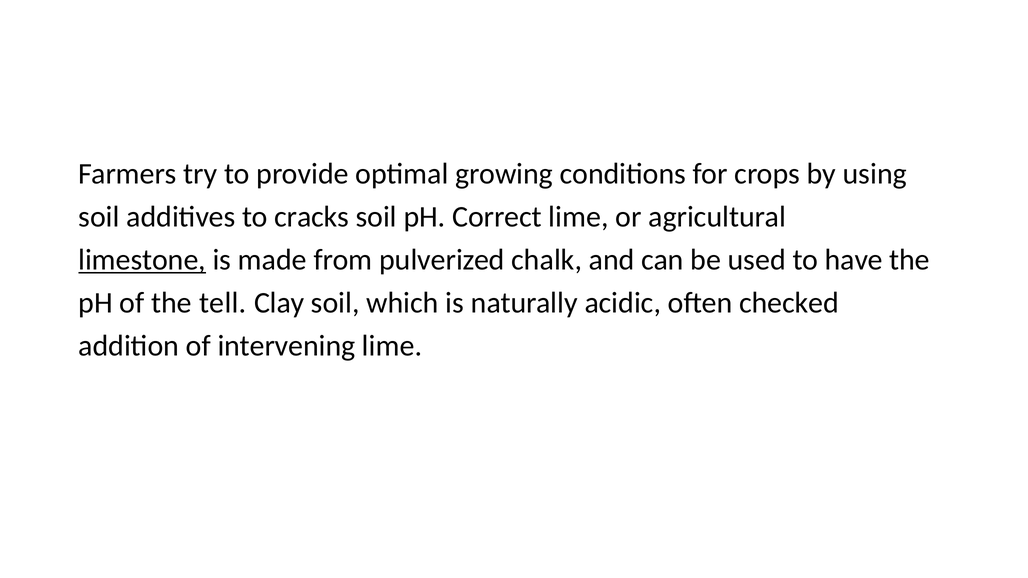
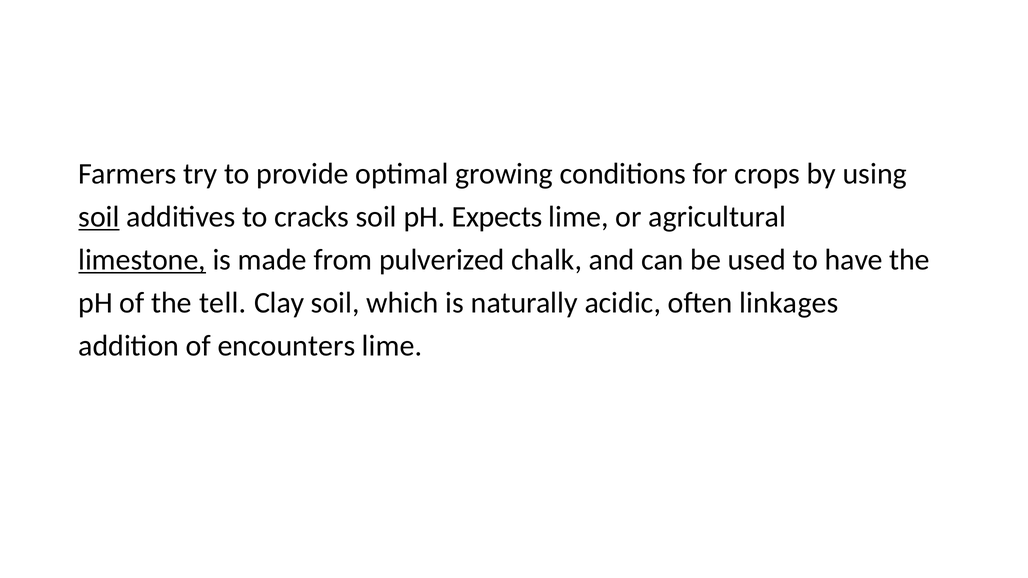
soil at (99, 217) underline: none -> present
Correct: Correct -> Expects
checked: checked -> linkages
intervening: intervening -> encounters
